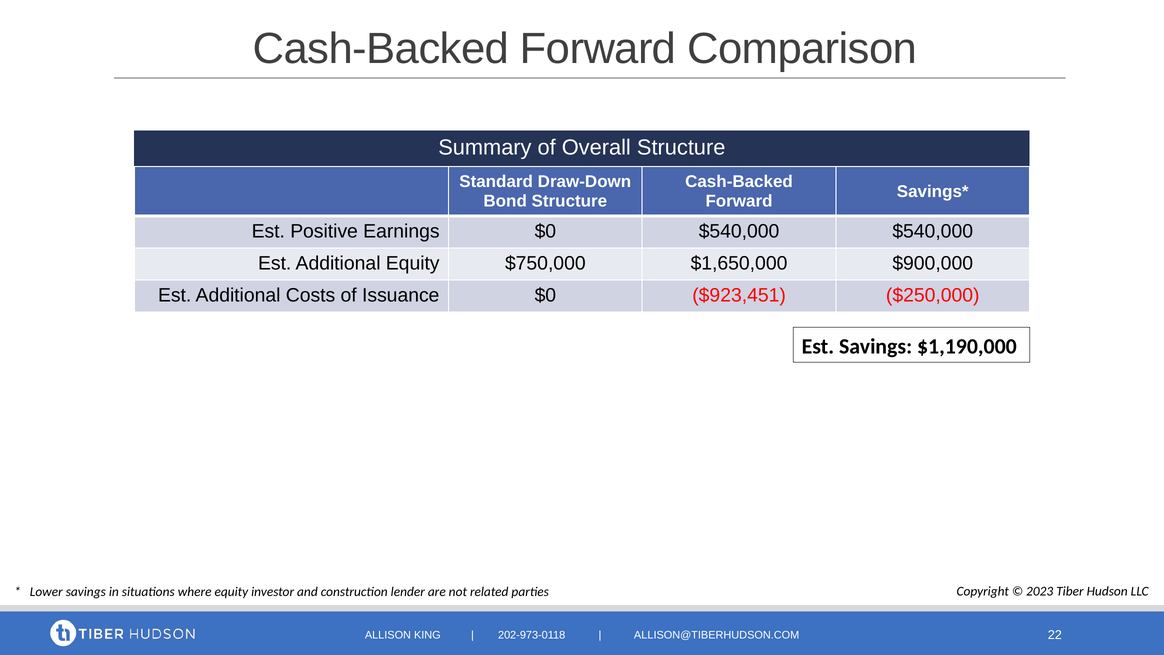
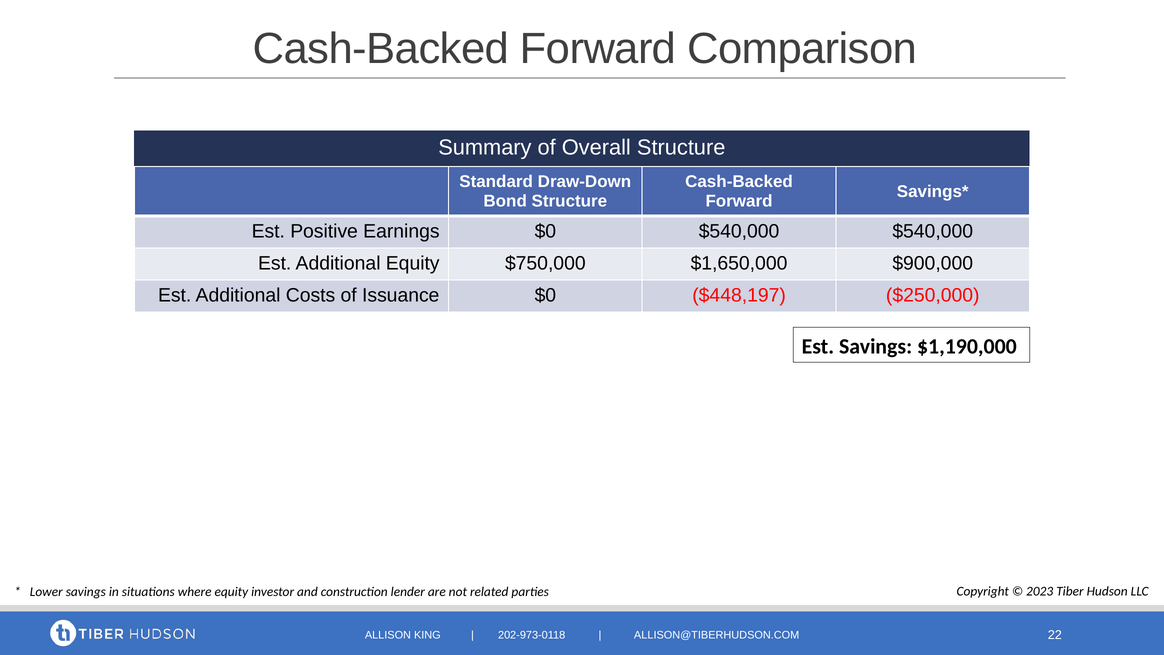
$923,451: $923,451 -> $448,197
